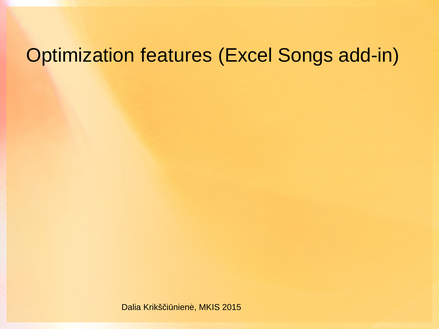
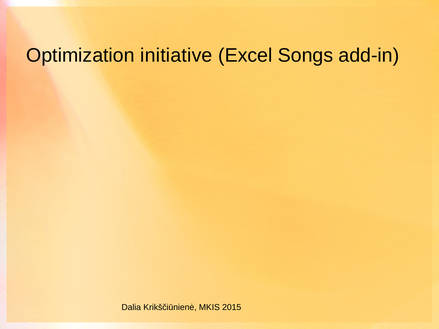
features: features -> initiative
